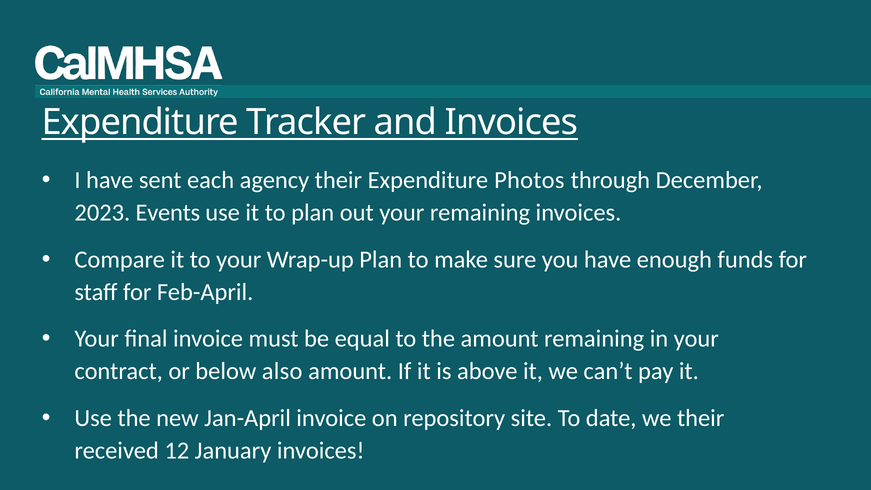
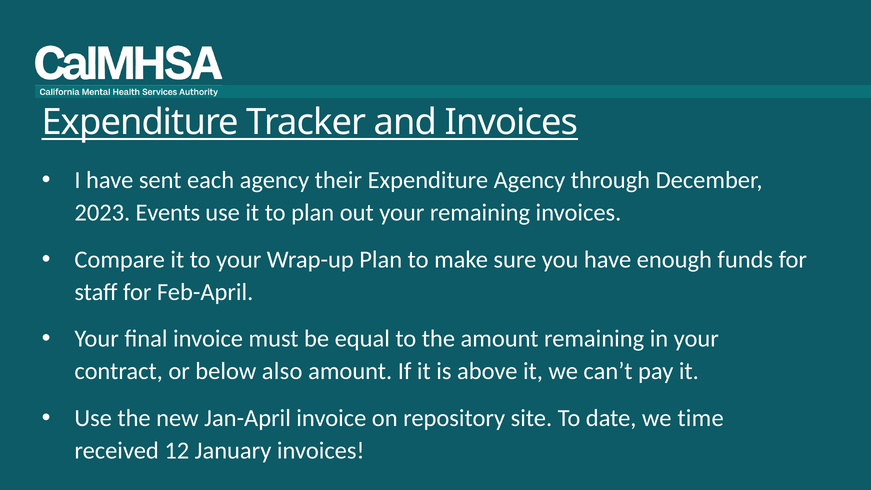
Expenditure Photos: Photos -> Agency
we their: their -> time
